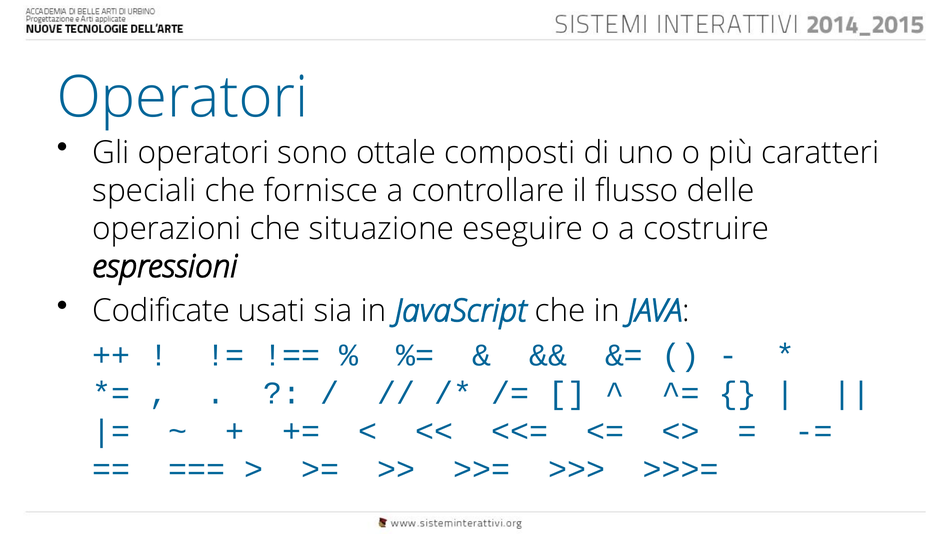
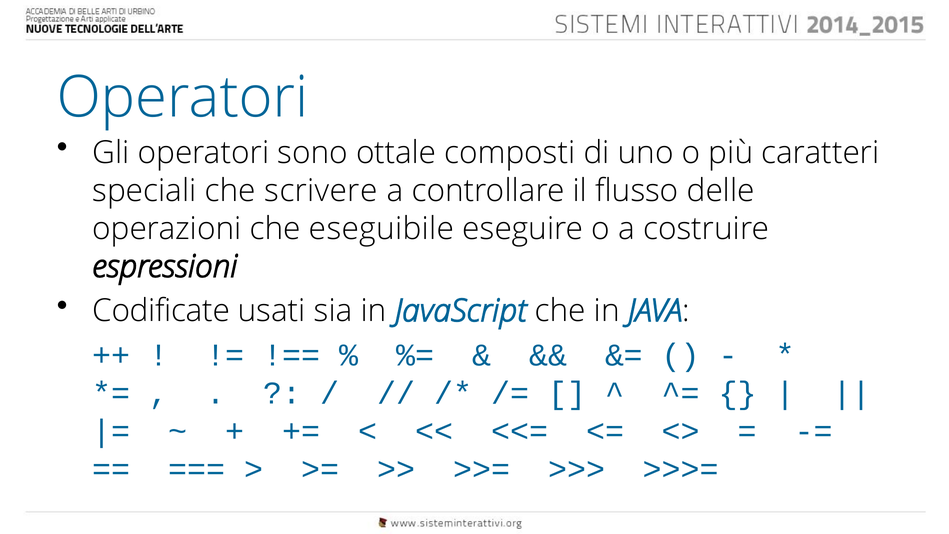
fornisce: fornisce -> scrivere
situazione: situazione -> eseguibile
